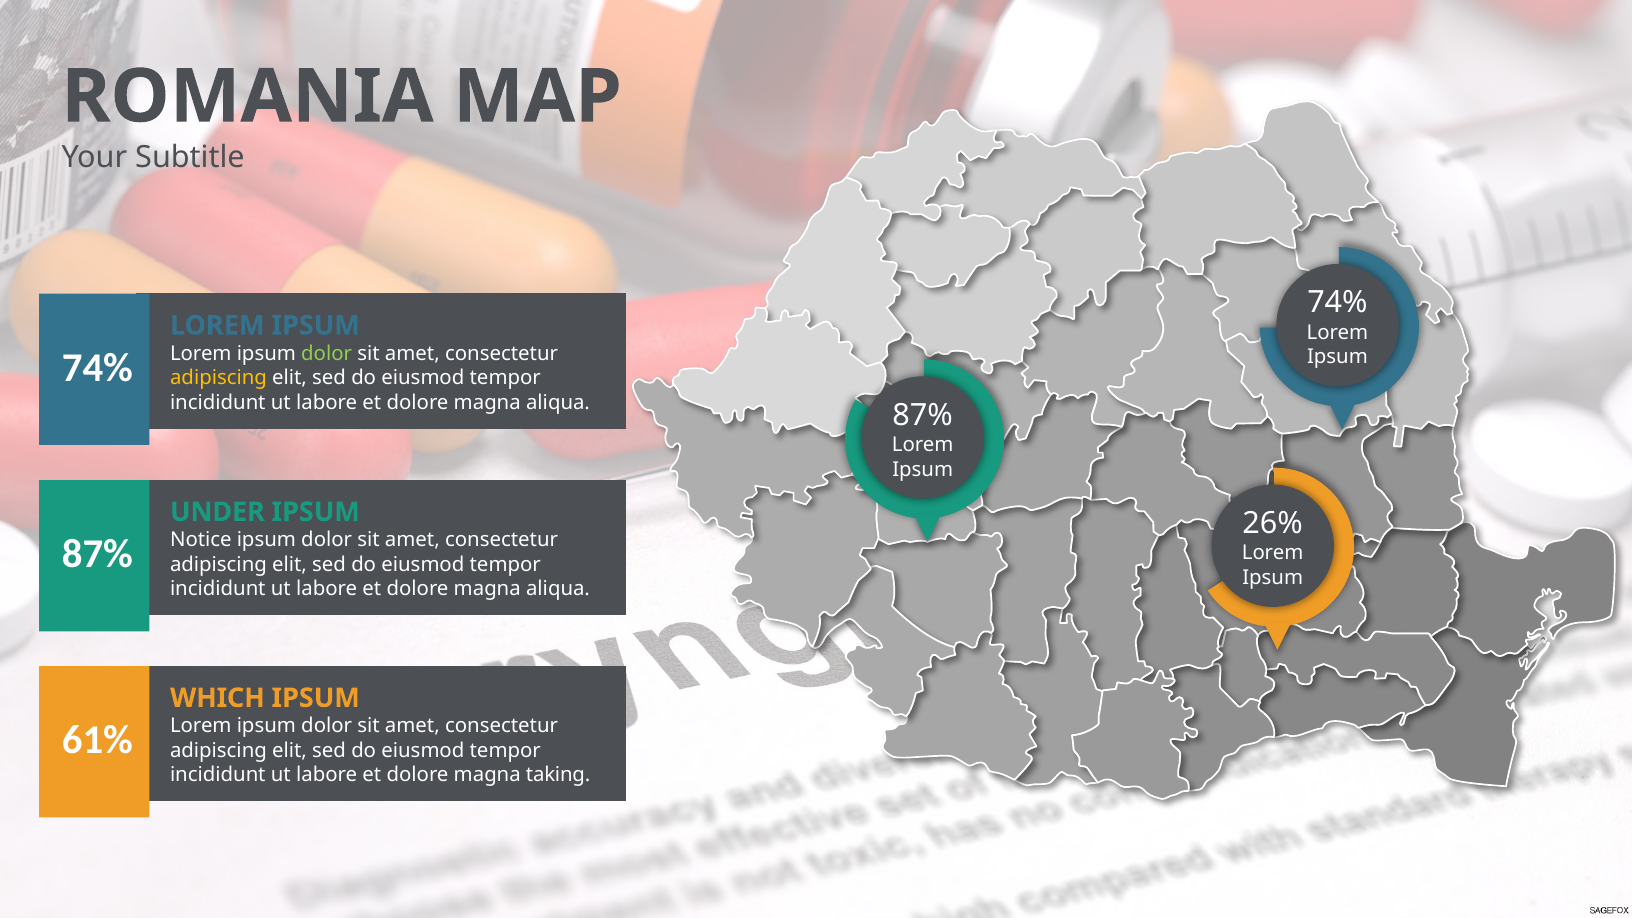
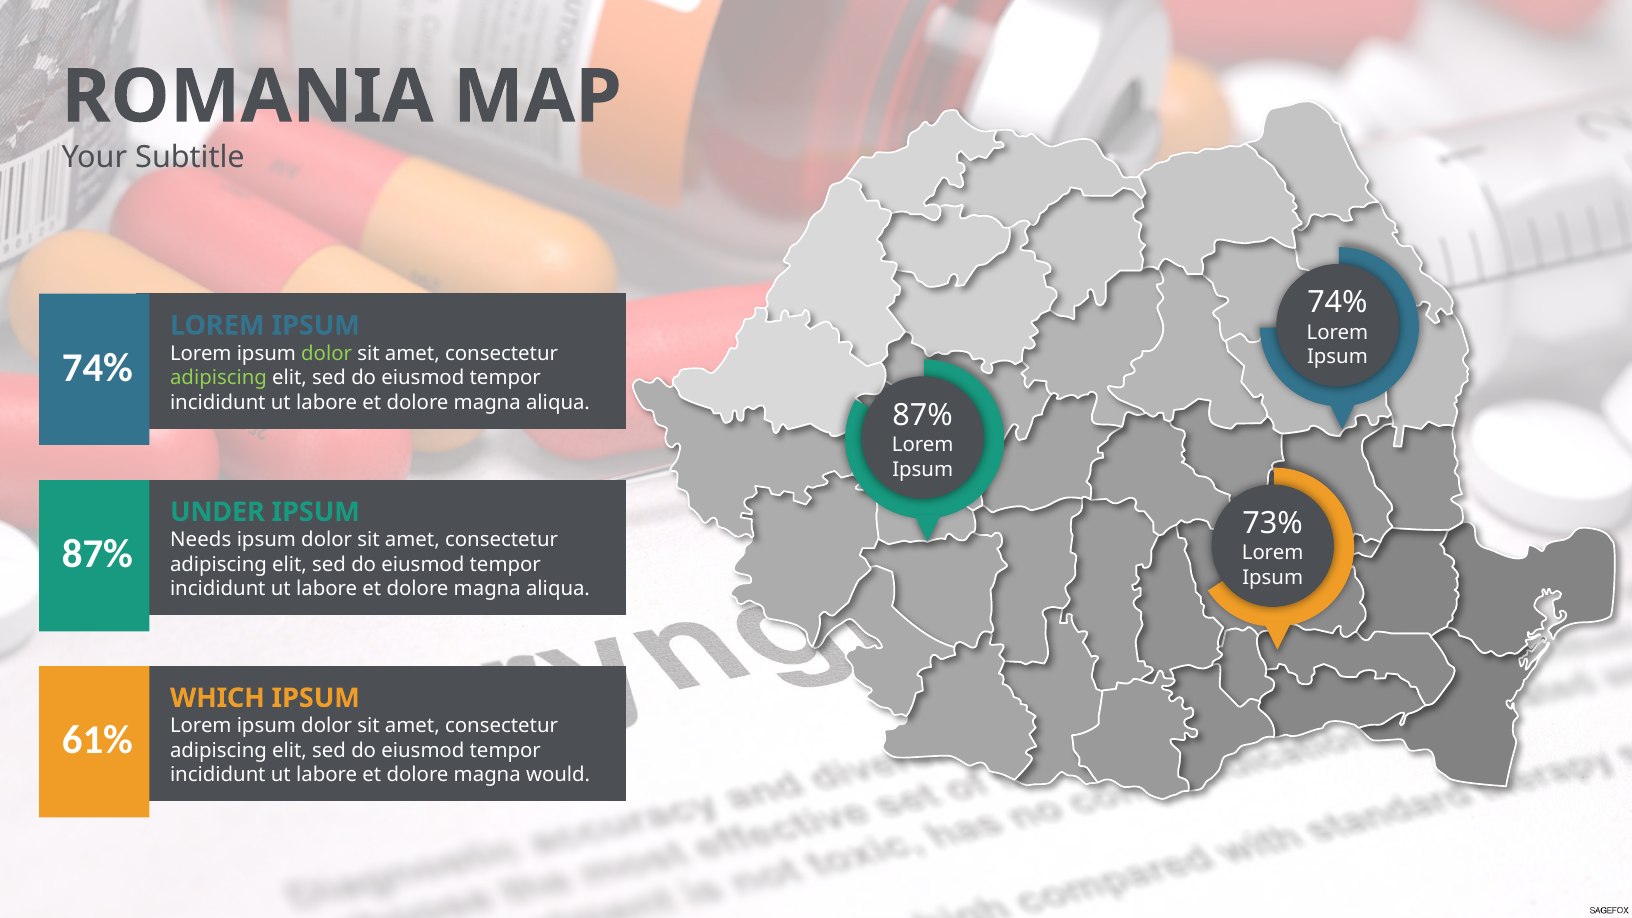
adipiscing at (218, 378) colour: yellow -> light green
26%: 26% -> 73%
Notice: Notice -> Needs
taking: taking -> would
